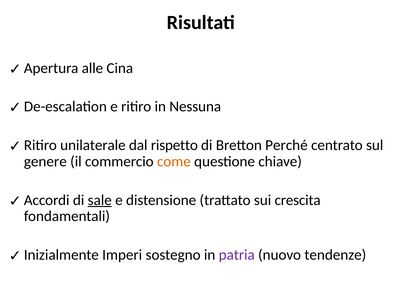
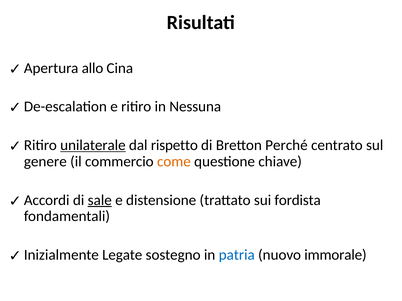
alle: alle -> allo
unilaterale underline: none -> present
crescita: crescita -> fordista
Imperi: Imperi -> Legate
patria colour: purple -> blue
tendenze: tendenze -> immorale
